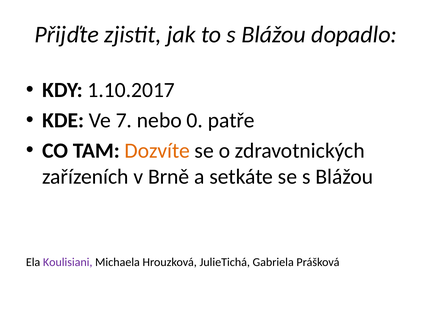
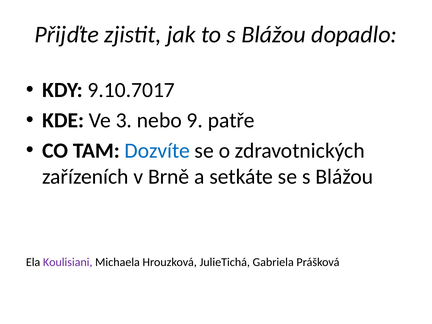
1.10.2017: 1.10.2017 -> 9.10.7017
7: 7 -> 3
0: 0 -> 9
Dozvíte colour: orange -> blue
